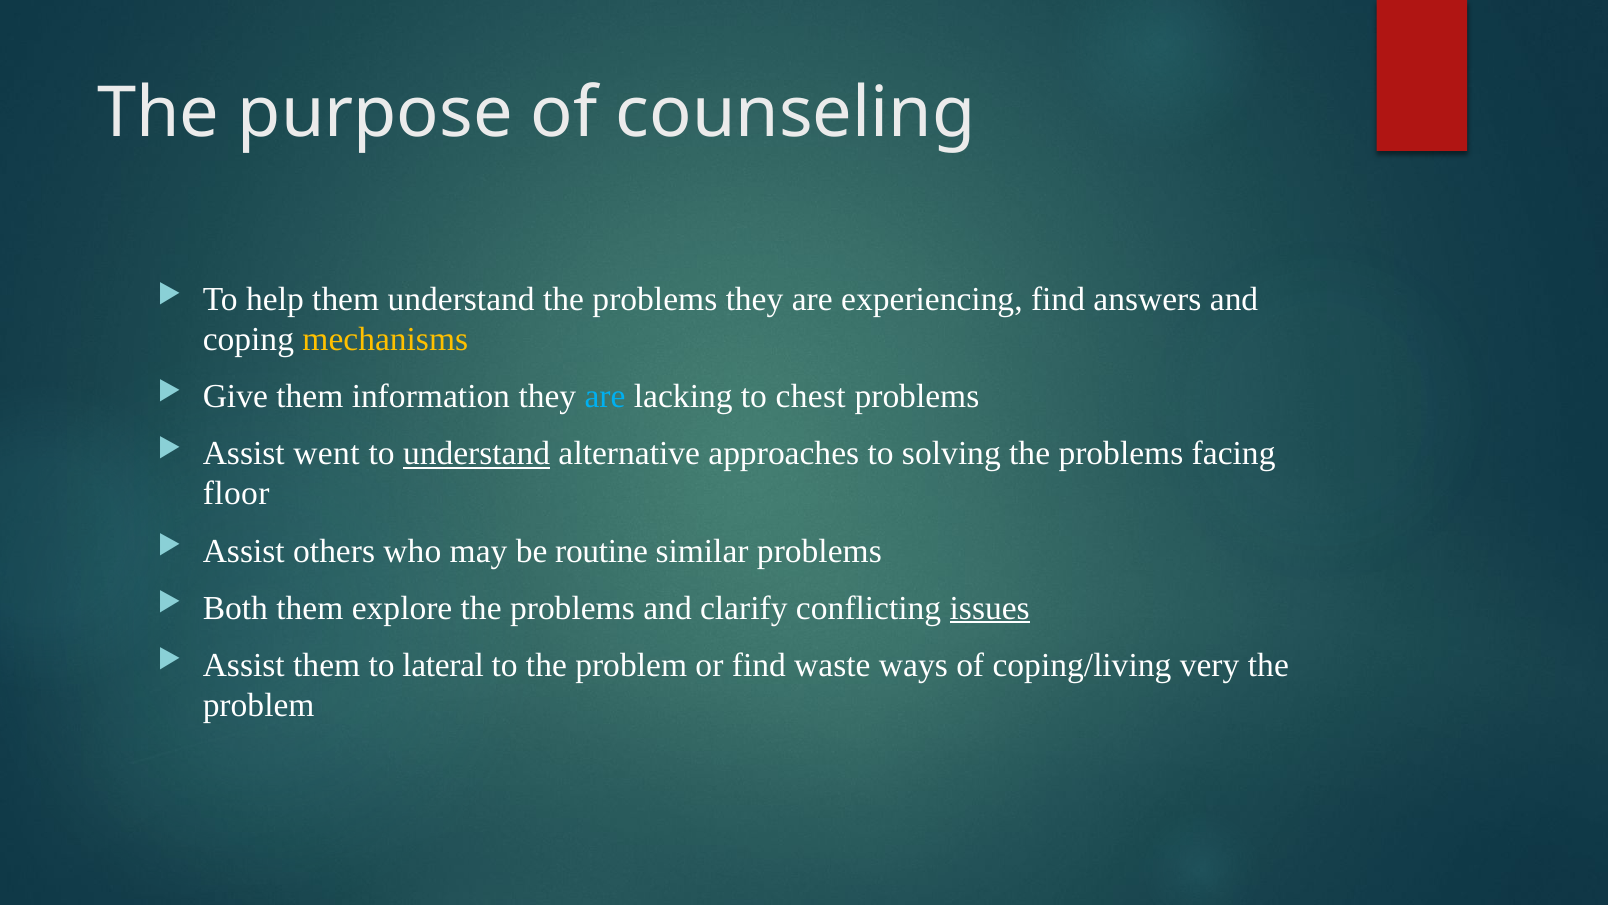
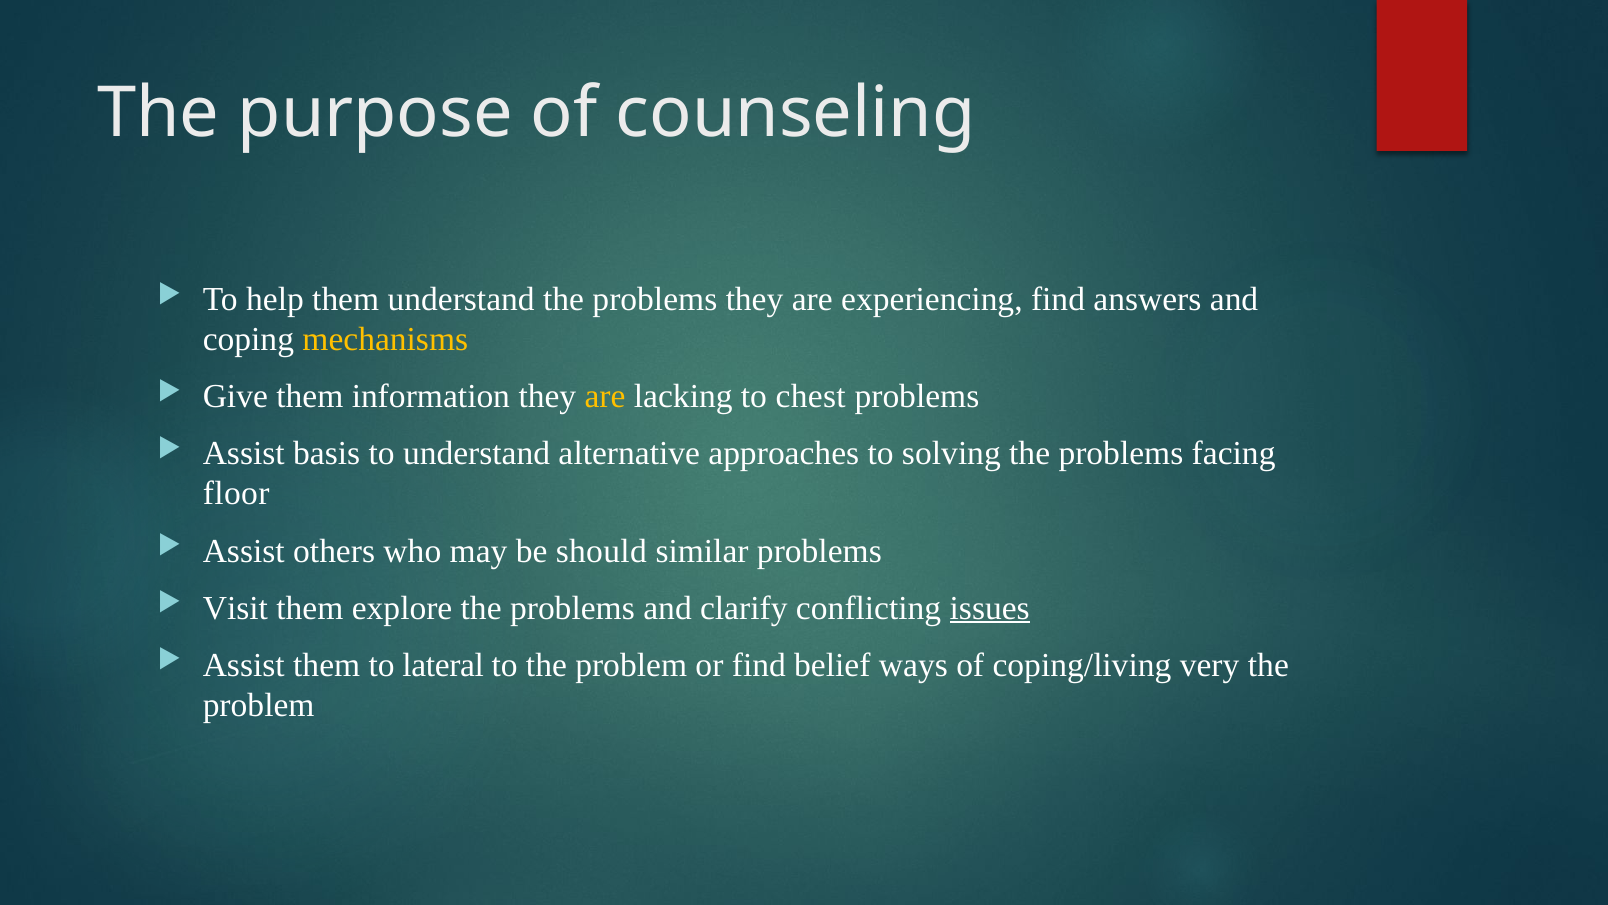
are at (605, 396) colour: light blue -> yellow
went: went -> basis
understand at (477, 453) underline: present -> none
routine: routine -> should
Both: Both -> Visit
waste: waste -> belief
